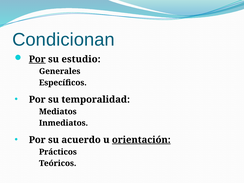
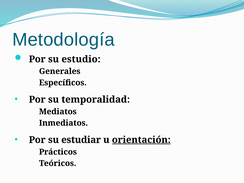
Condicionan: Condicionan -> Metodología
Por at (37, 59) underline: present -> none
acuerdo: acuerdo -> estudiar
